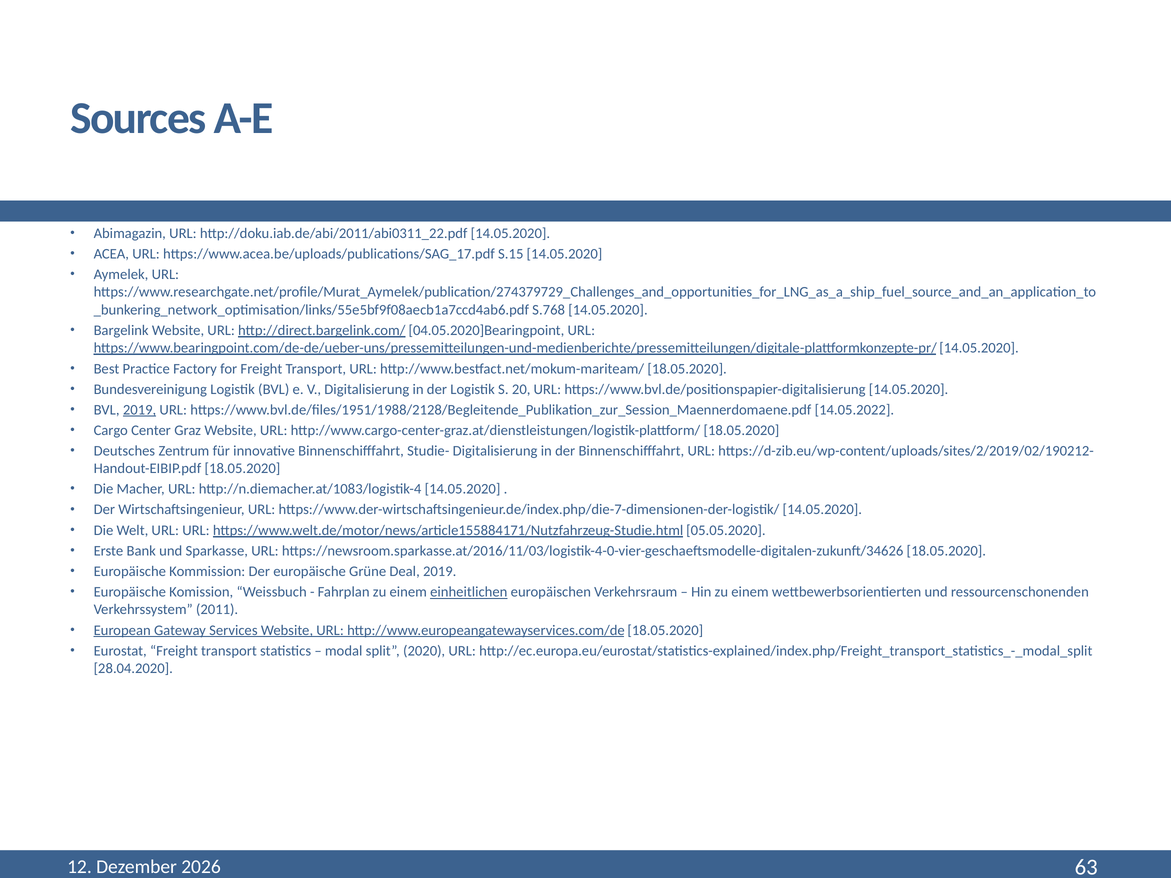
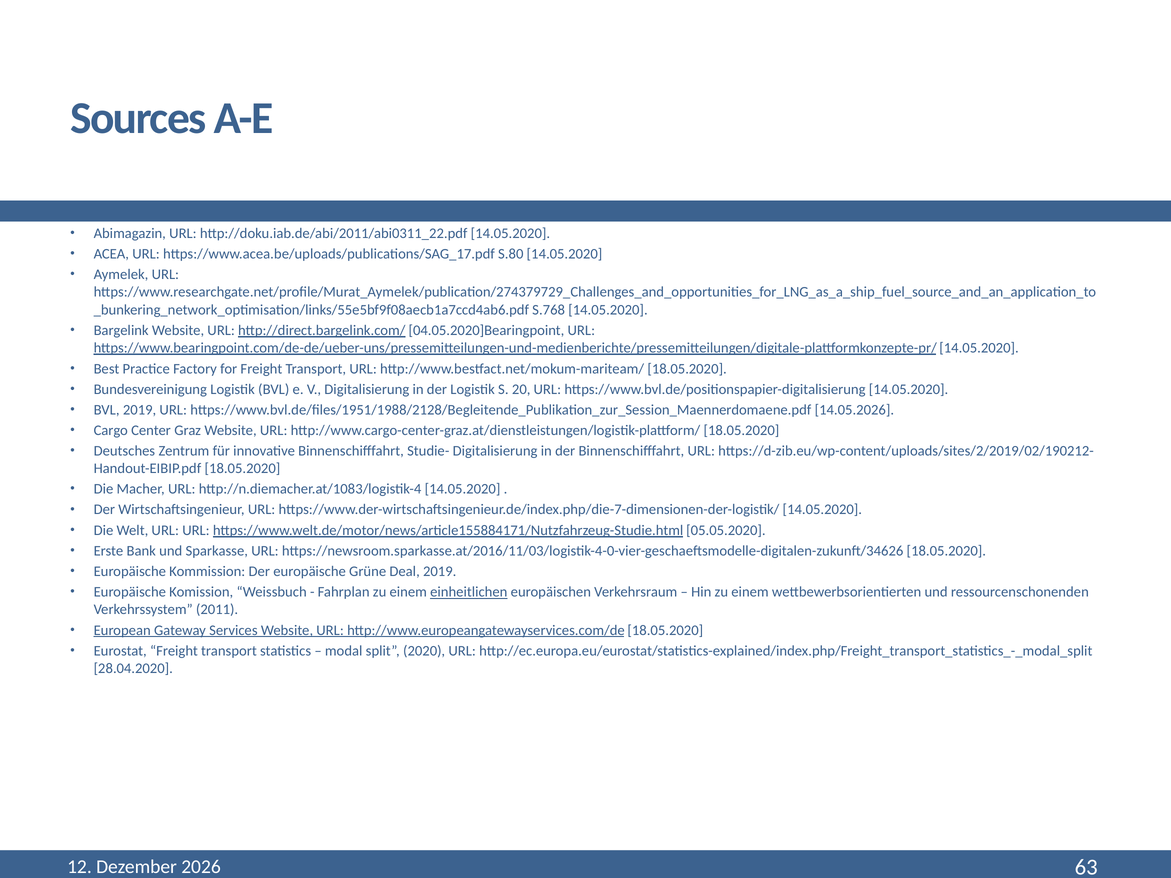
S.15: S.15 -> S.80
2019 at (140, 410) underline: present -> none
14.05.2022: 14.05.2022 -> 14.05.2026
